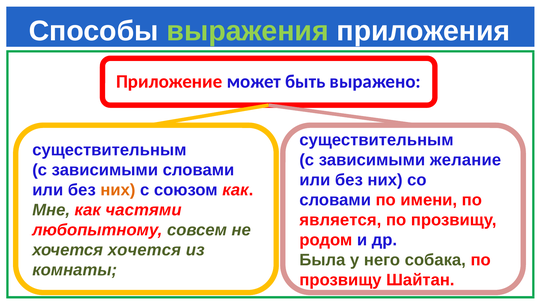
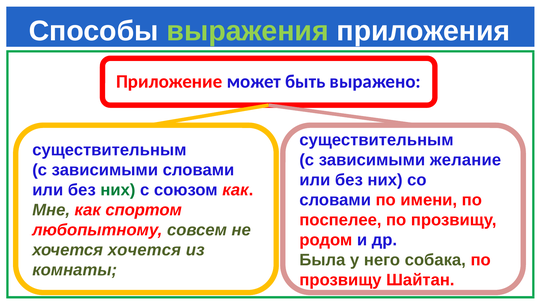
них at (118, 190) colour: orange -> green
частями: частями -> спортом
является: является -> поспелее
